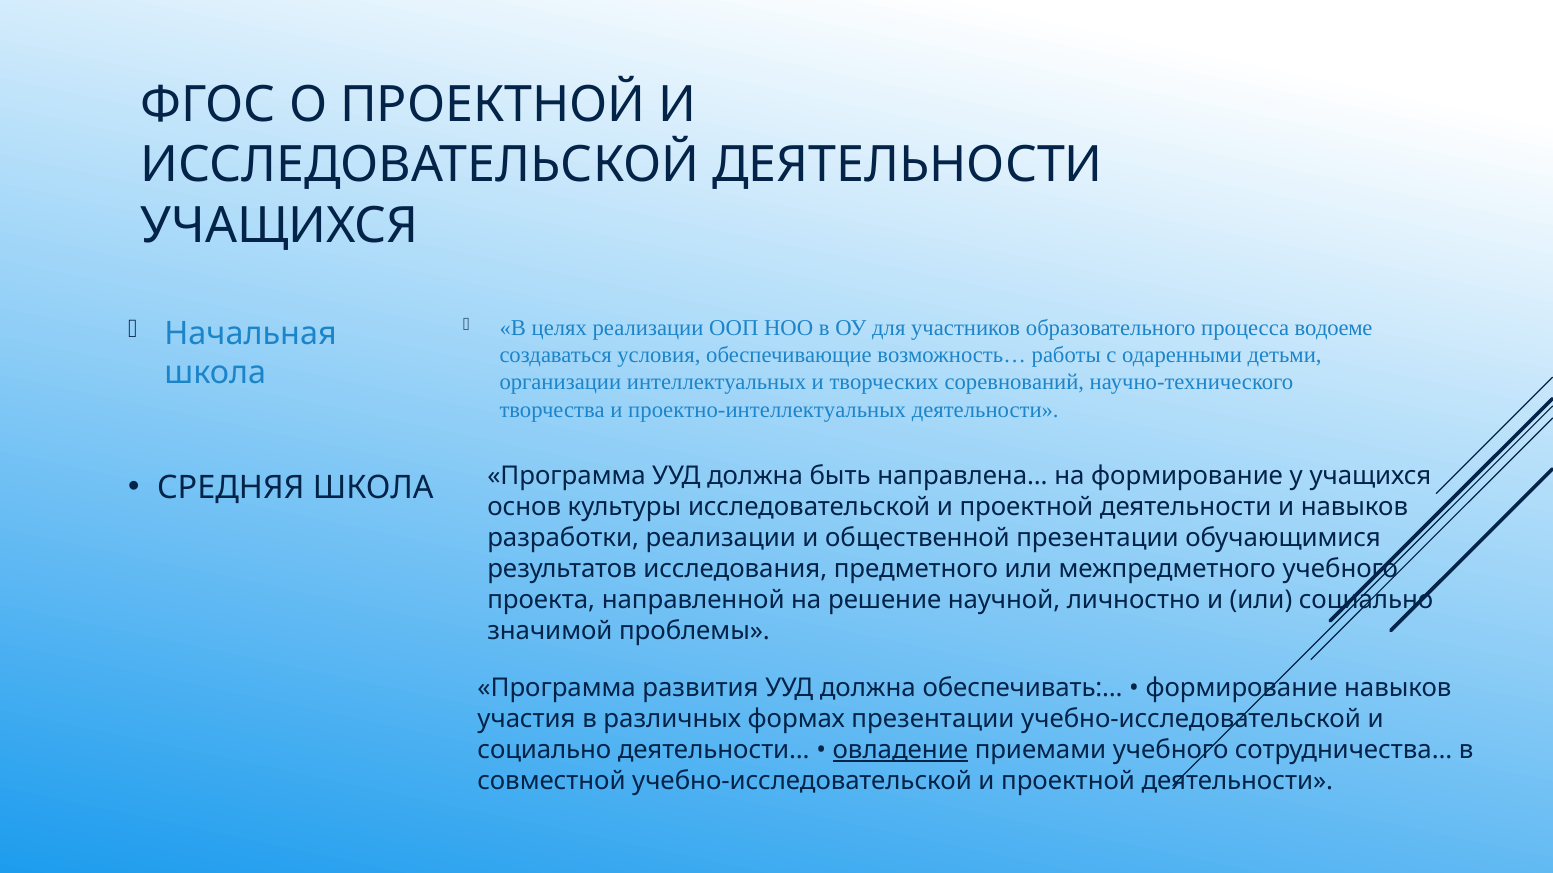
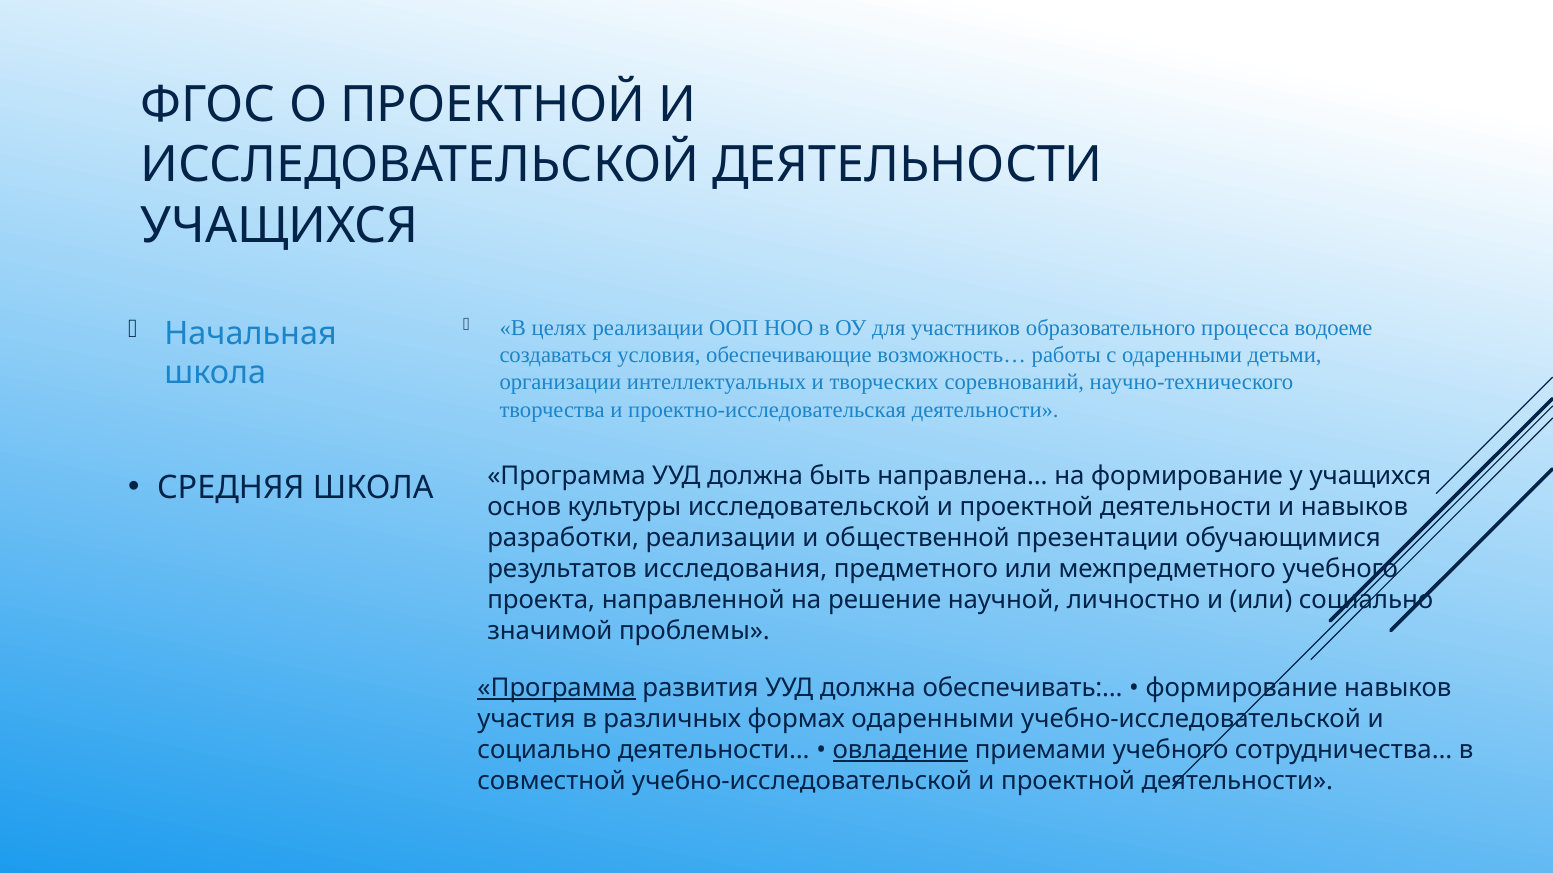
проектно-интеллектуальных: проектно-интеллектуальных -> проектно-исследовательская
Программа at (557, 688) underline: none -> present
формах презентации: презентации -> одаренными
